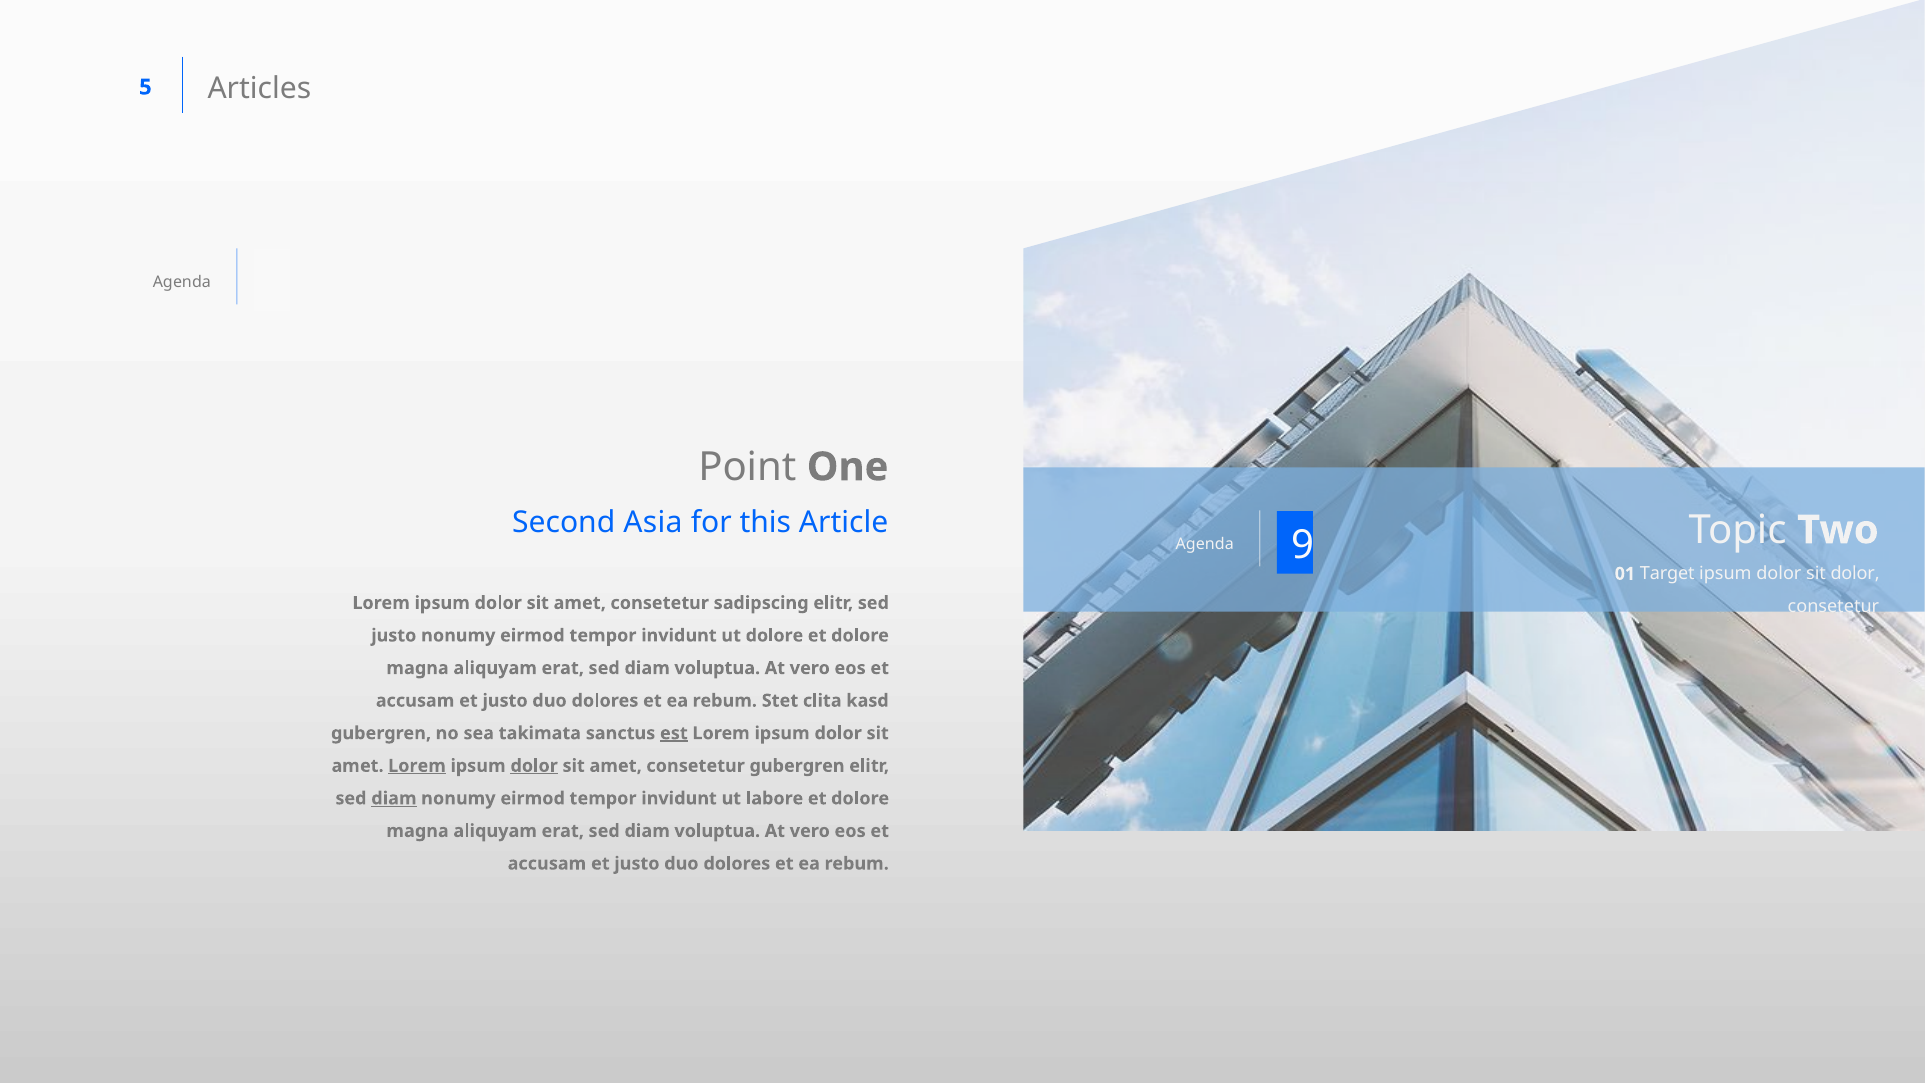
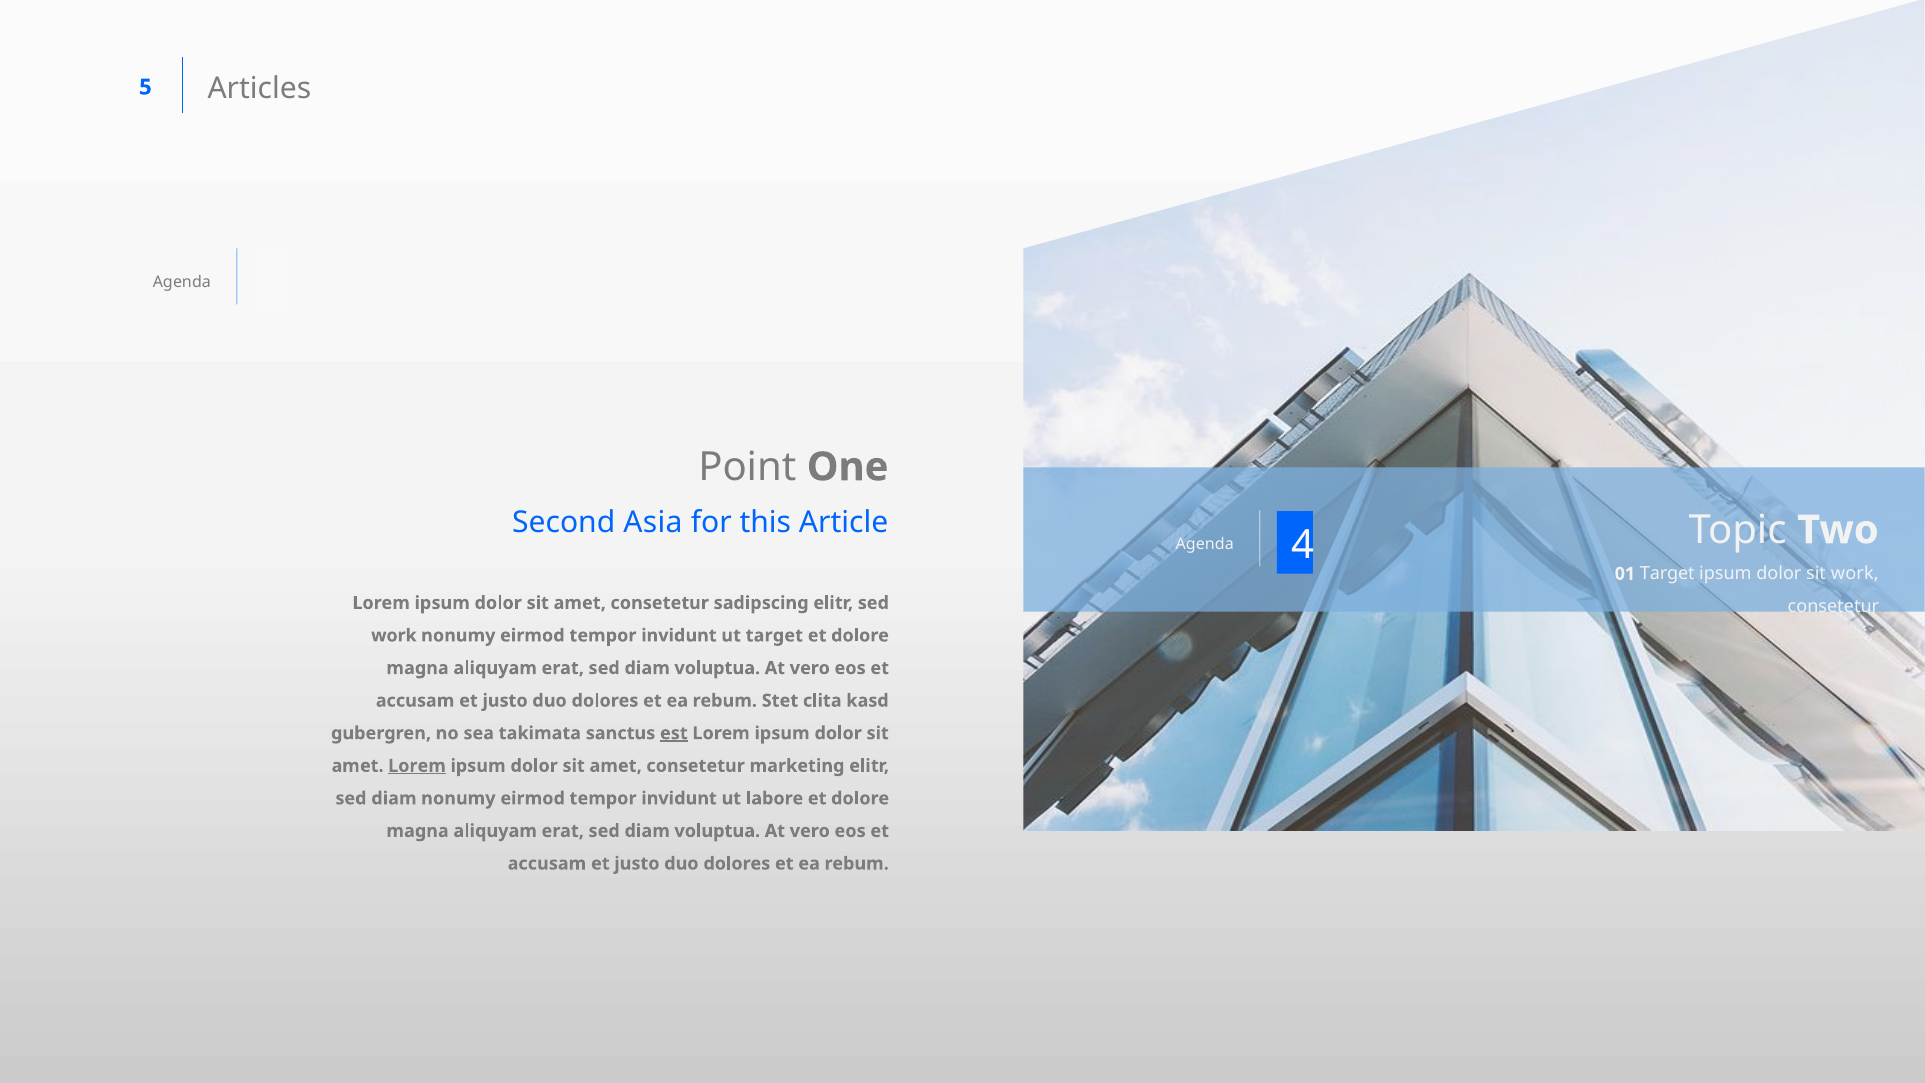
9: 9 -> 4
sit dolor: dolor -> work
justo at (394, 635): justo -> work
ut dolore: dolore -> target
dolor at (534, 766) underline: present -> none
consetetur gubergren: gubergren -> marketing
diam at (394, 798) underline: present -> none
